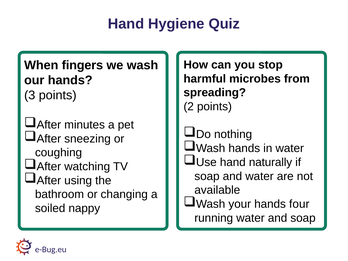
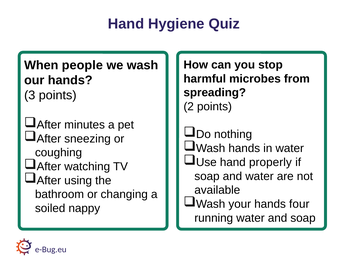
fingers: fingers -> people
naturally: naturally -> properly
